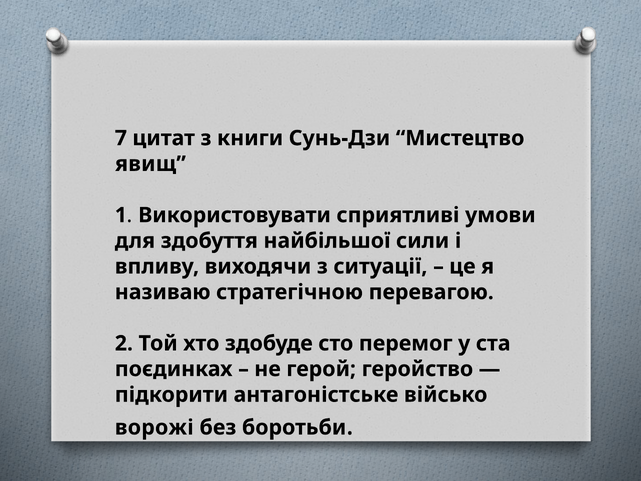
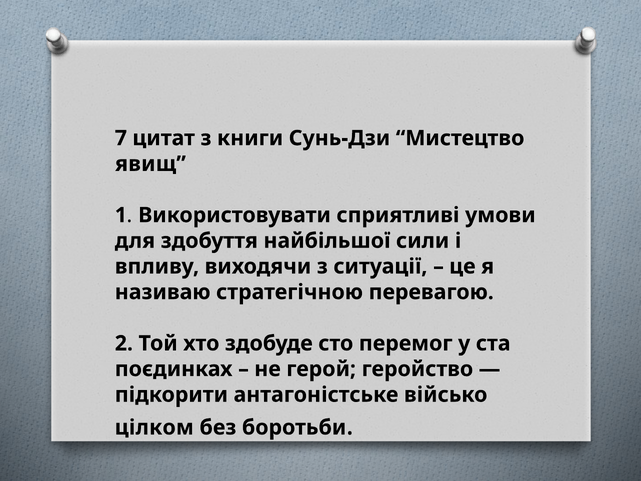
ворожі: ворожі -> цілком
